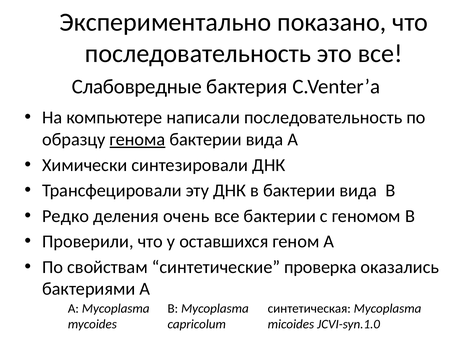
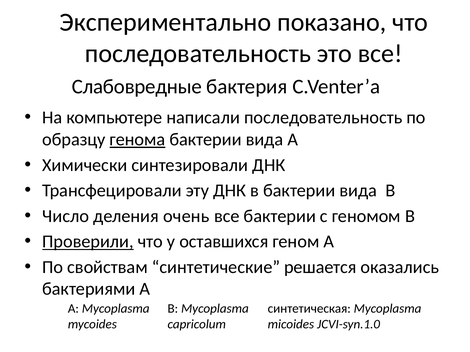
Редко: Редко -> Число
Проверили underline: none -> present
проверка: проверка -> решается
